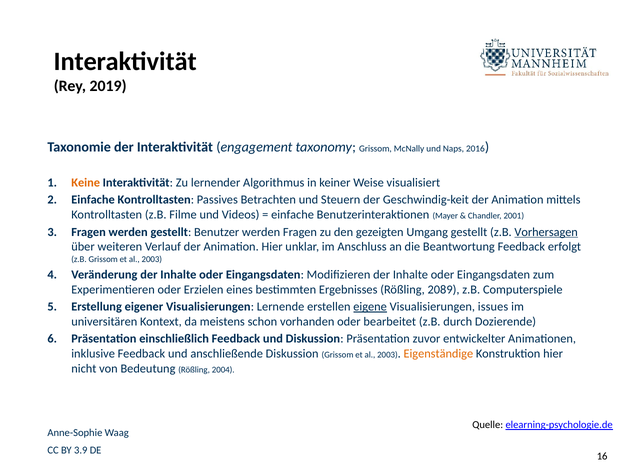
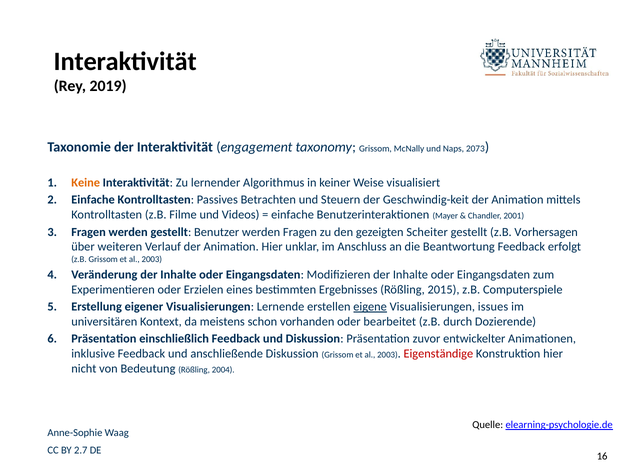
2016: 2016 -> 2073
Umgang: Umgang -> Scheiter
Vorhersagen underline: present -> none
2089: 2089 -> 2015
Eigenständige colour: orange -> red
3.9: 3.9 -> 2.7
